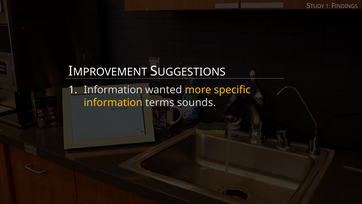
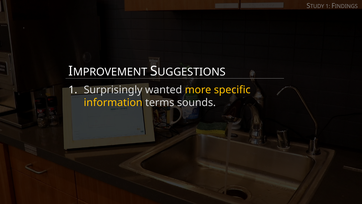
1 Information: Information -> Surprisingly
